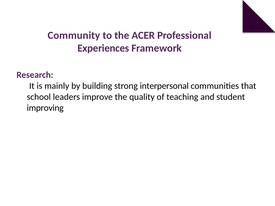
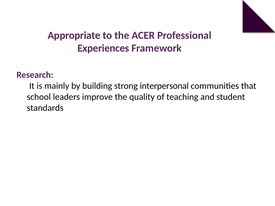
Community: Community -> Appropriate
improving: improving -> standards
